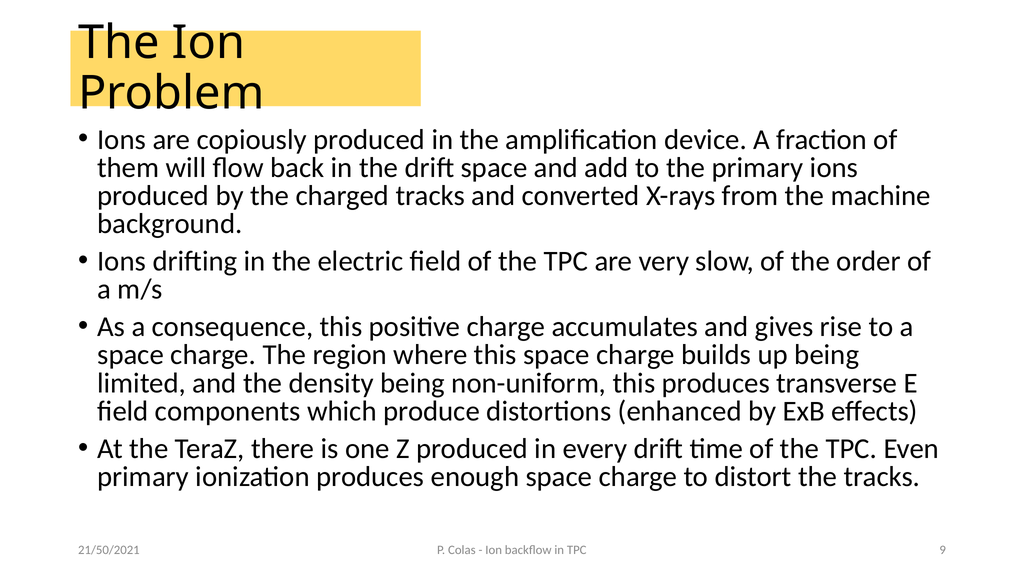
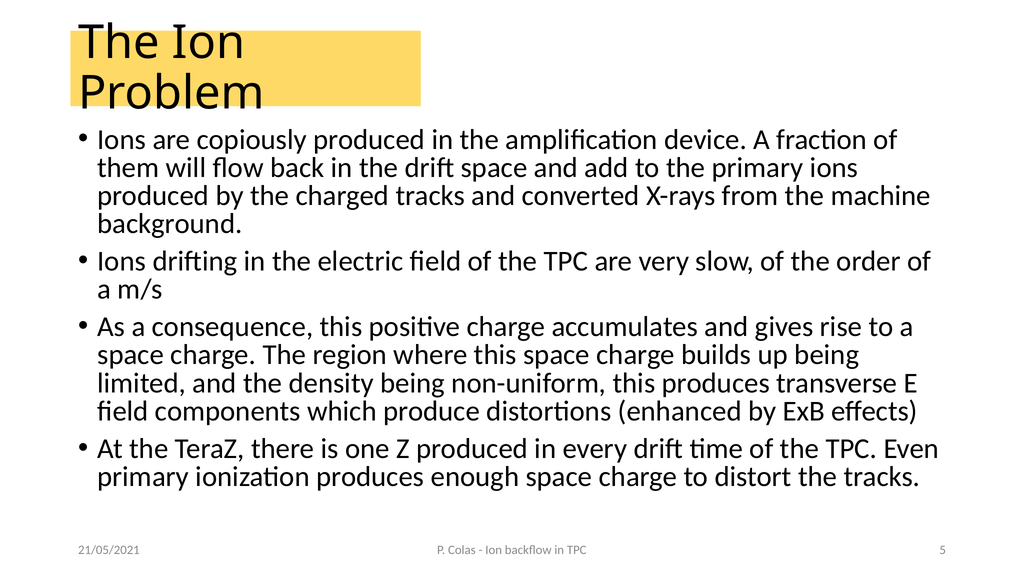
9: 9 -> 5
21/50/2021: 21/50/2021 -> 21/05/2021
